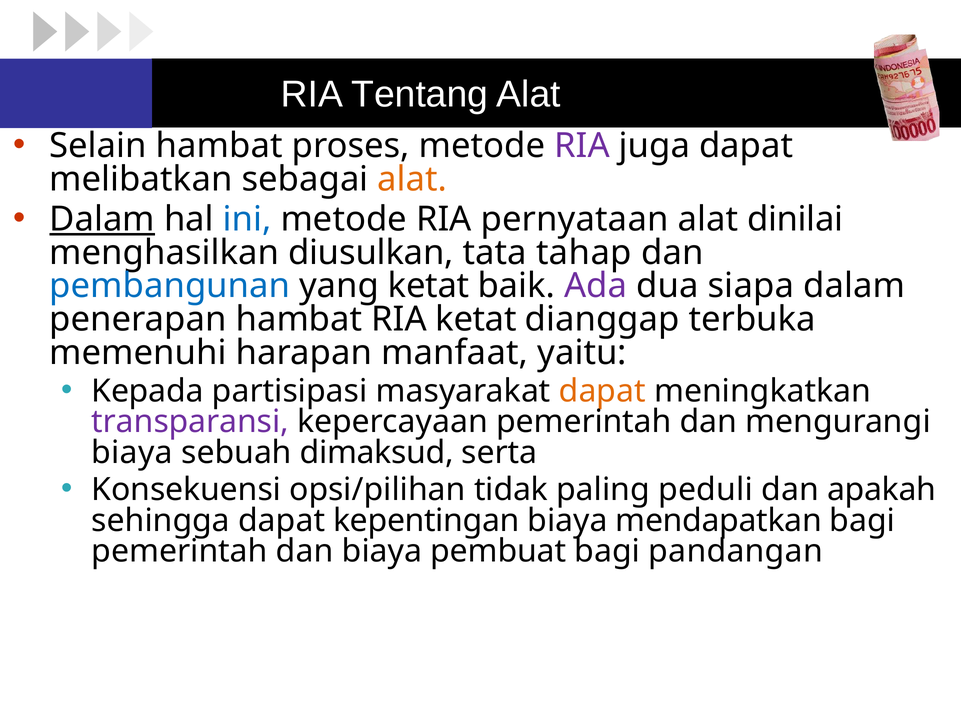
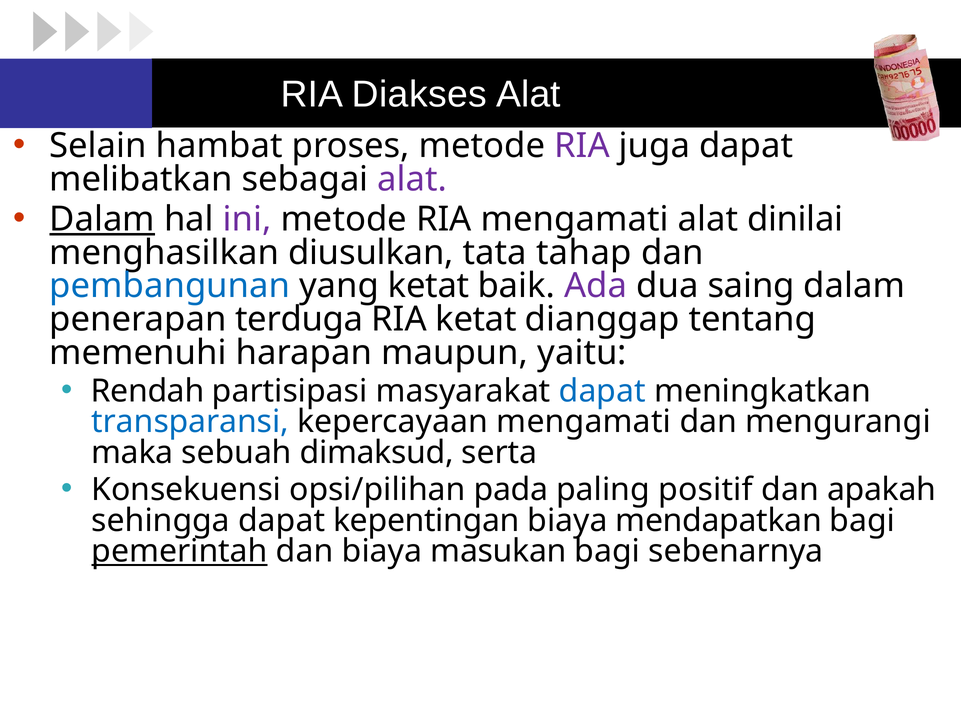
Tentang: Tentang -> Diakses
alat at (412, 179) colour: orange -> purple
ini colour: blue -> purple
RIA pernyataan: pernyataan -> mengamati
siapa: siapa -> saing
penerapan hambat: hambat -> terduga
terbuka: terbuka -> tentang
manfaat: manfaat -> maupun
Kepada: Kepada -> Rendah
dapat at (602, 391) colour: orange -> blue
transparansi colour: purple -> blue
kepercayaan pemerintah: pemerintah -> mengamati
biaya at (132, 452): biaya -> maka
tidak: tidak -> pada
peduli: peduli -> positif
pemerintah at (180, 551) underline: none -> present
pembuat: pembuat -> masukan
pandangan: pandangan -> sebenarnya
